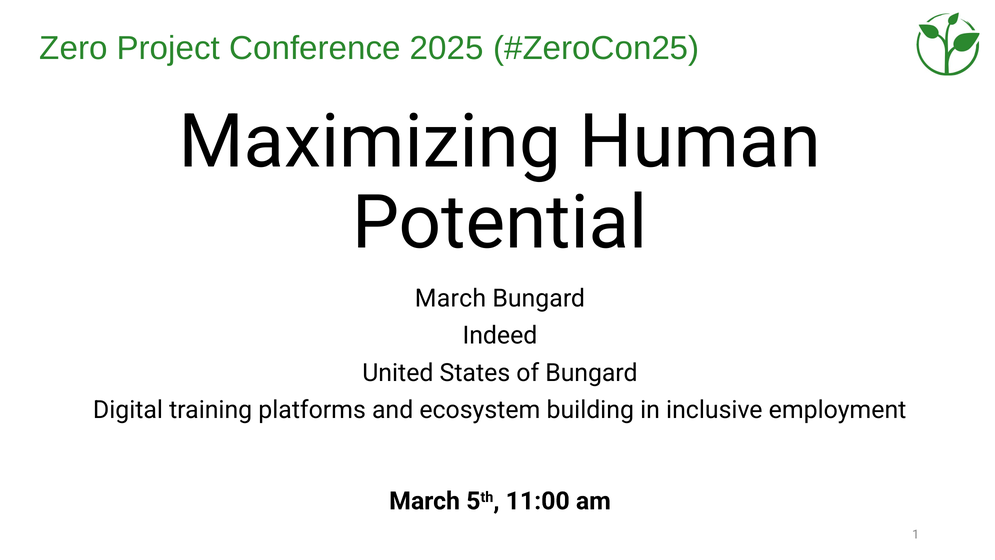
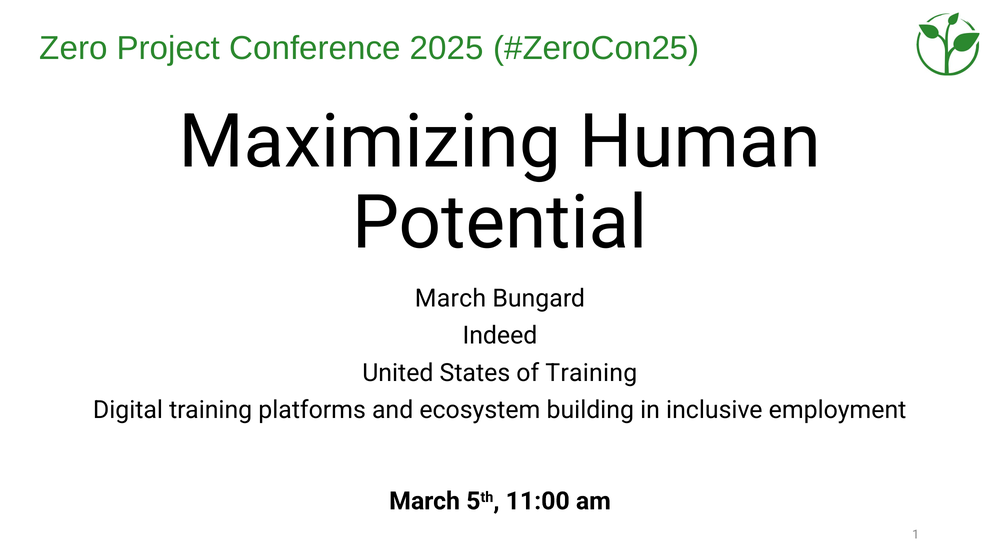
of Bungard: Bungard -> Training
